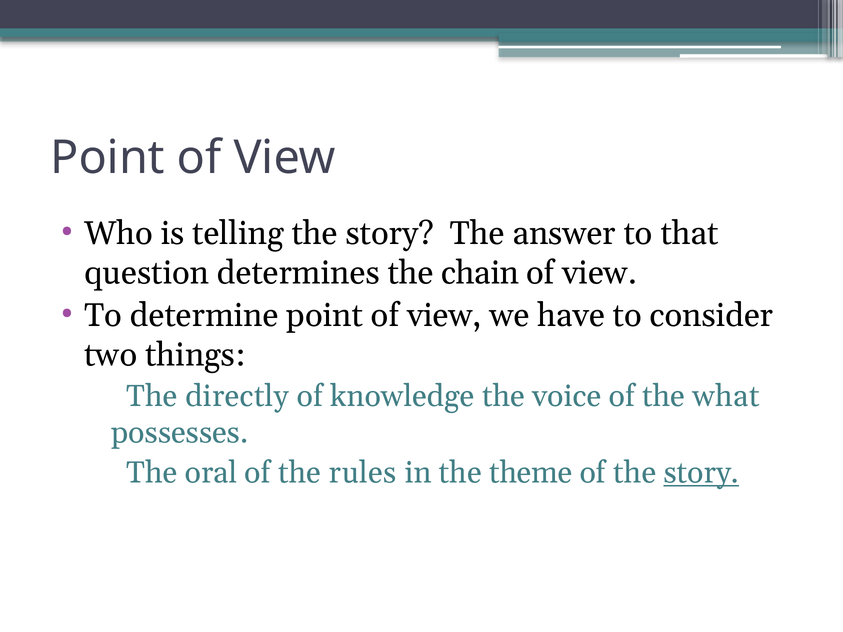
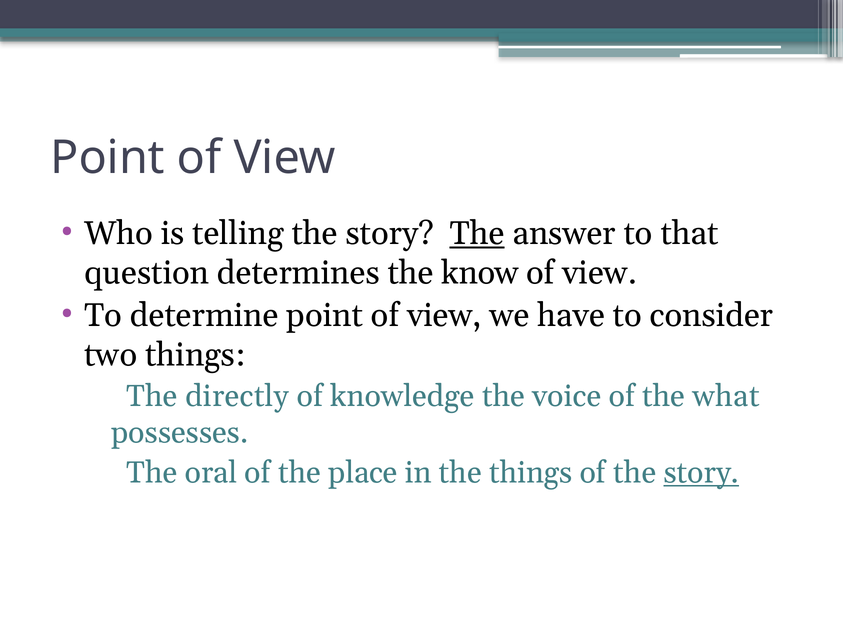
The at (477, 233) underline: none -> present
chain: chain -> know
rules: rules -> place
the theme: theme -> things
